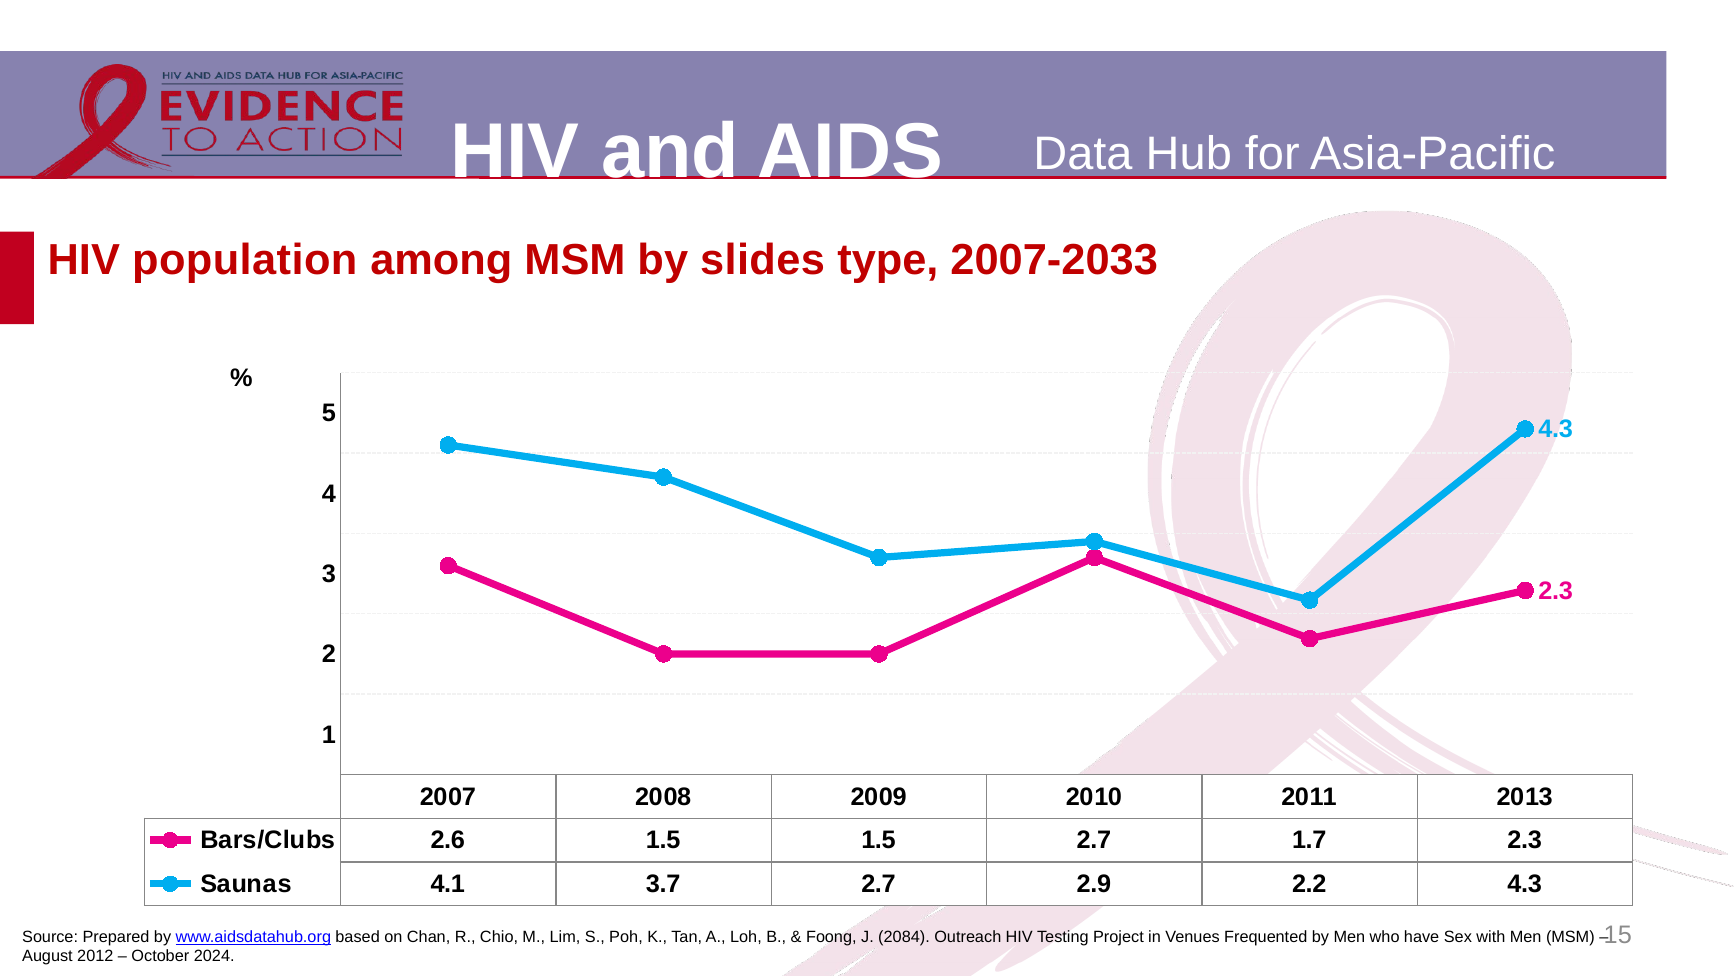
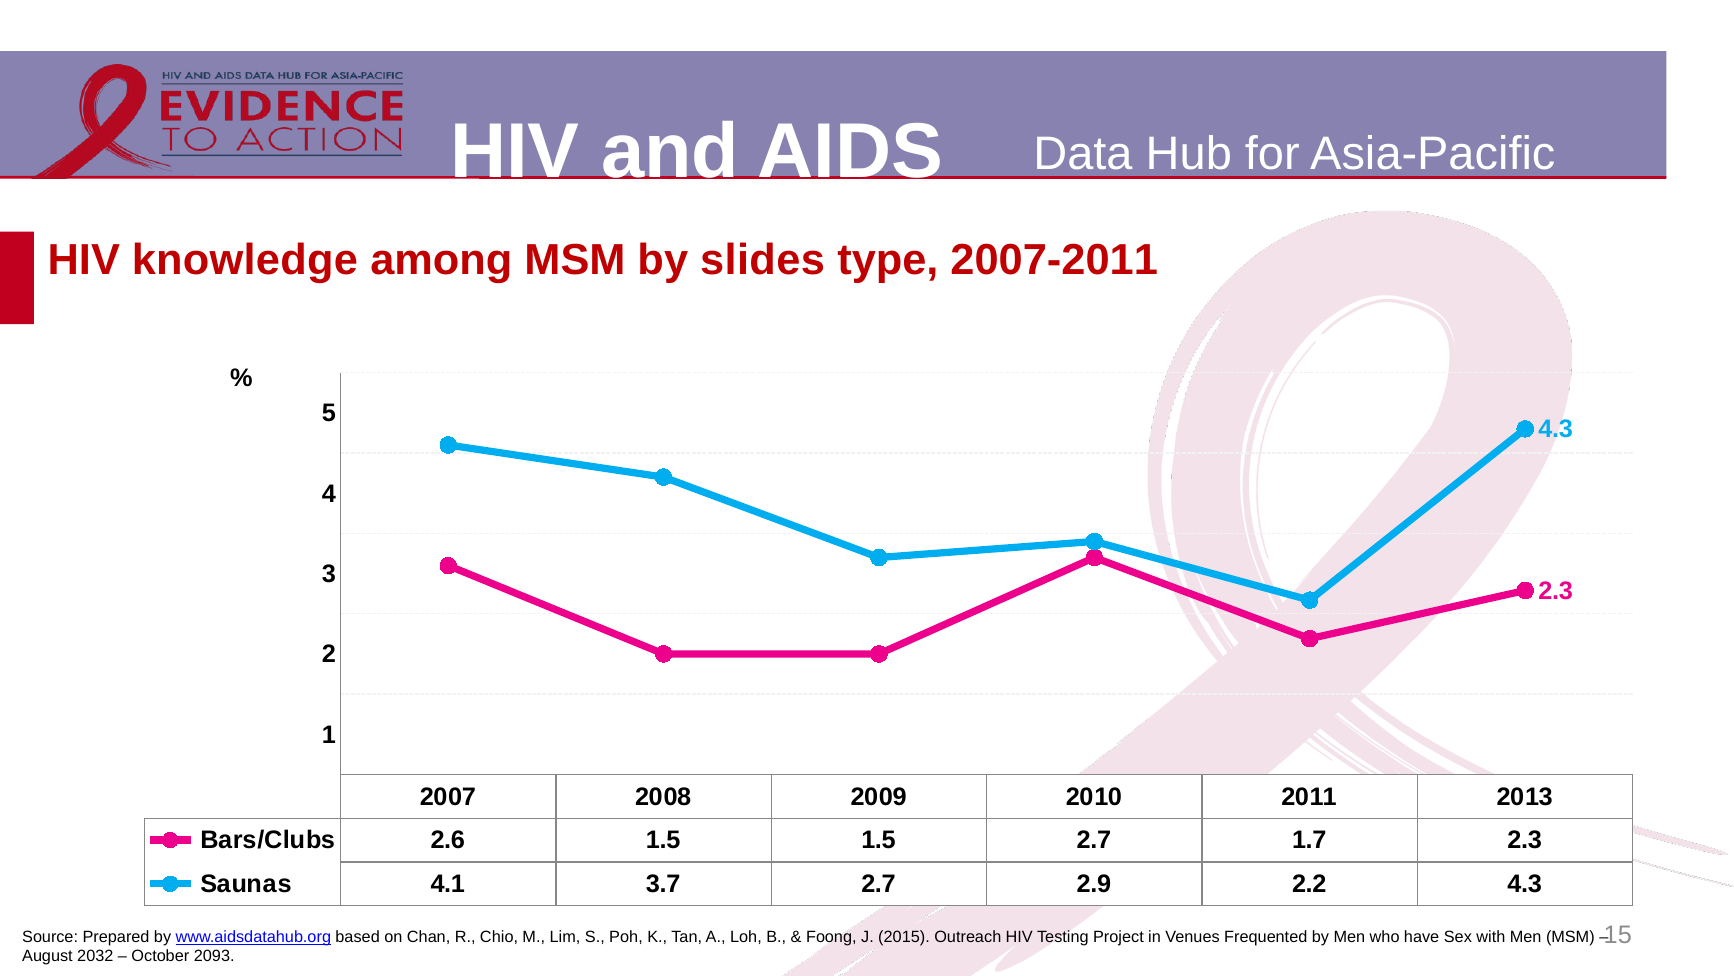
population: population -> knowledge
2007-2033: 2007-2033 -> 2007-2011
2084: 2084 -> 2015
2012: 2012 -> 2032
2024: 2024 -> 2093
